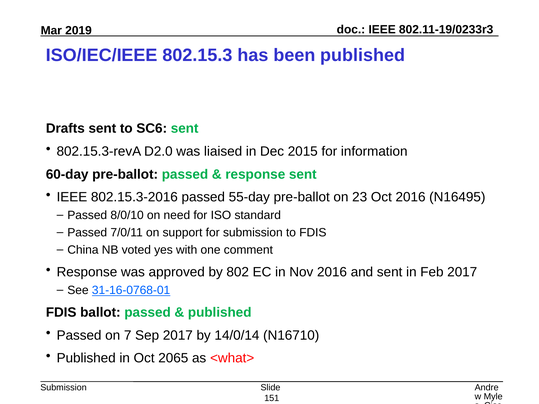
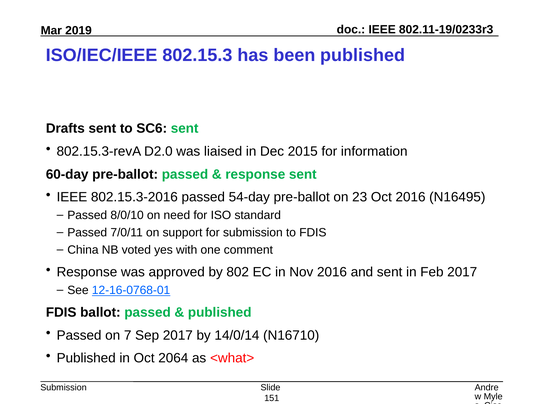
55-day: 55-day -> 54-day
31-16-0768-01: 31-16-0768-01 -> 12-16-0768-01
2065: 2065 -> 2064
